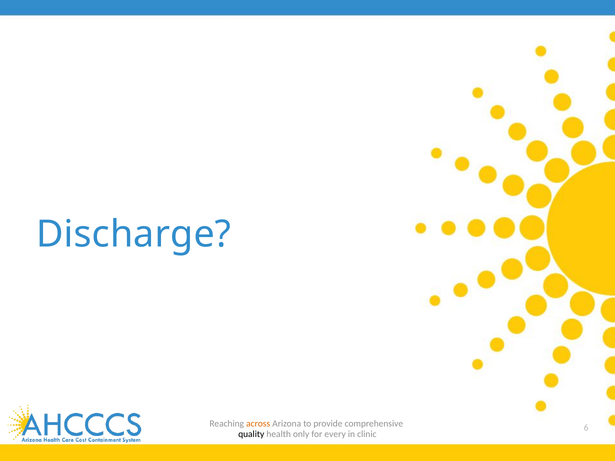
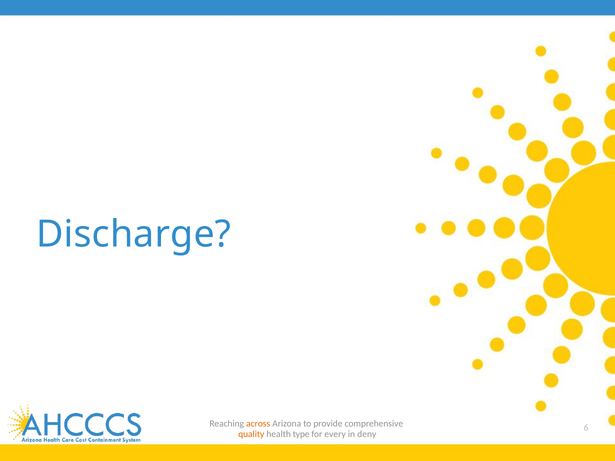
quality colour: black -> orange
only: only -> type
clinic: clinic -> deny
